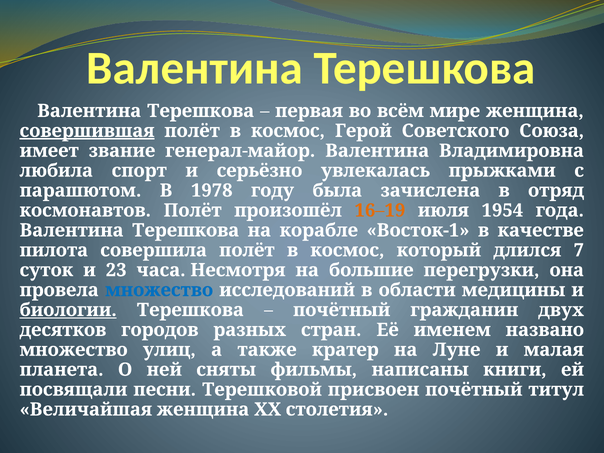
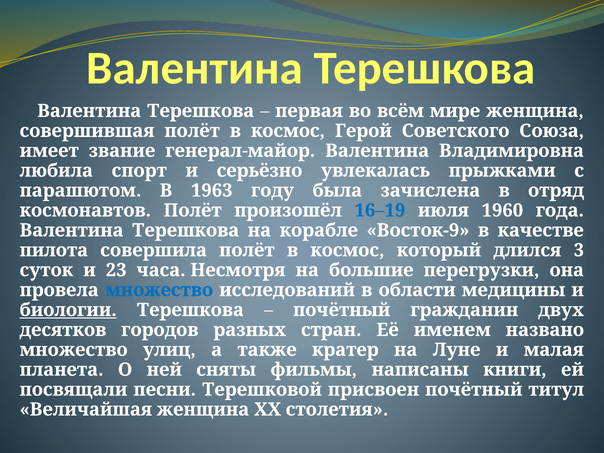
совершившая underline: present -> none
1978: 1978 -> 1963
16–19 colour: orange -> blue
1954: 1954 -> 1960
Восток-1: Восток-1 -> Восток-9
7: 7 -> 3
